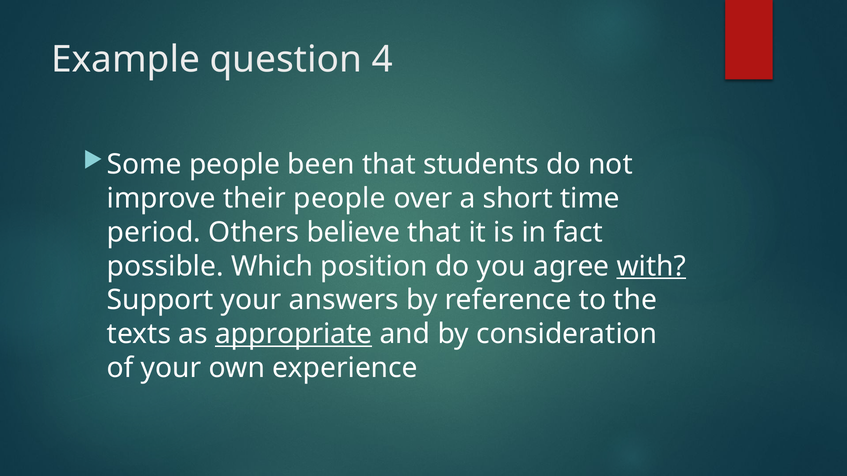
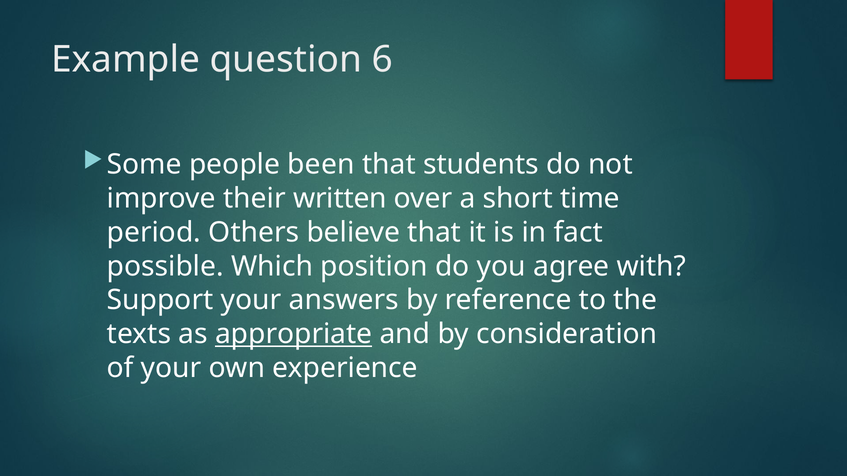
4: 4 -> 6
their people: people -> written
with underline: present -> none
